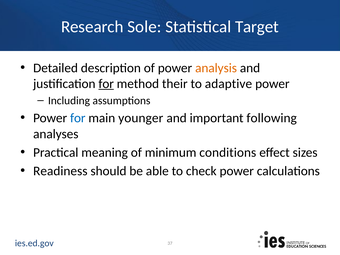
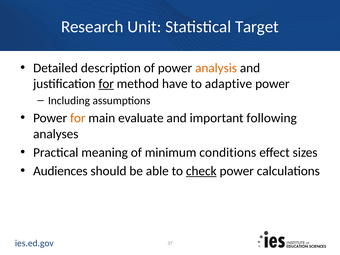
Sole: Sole -> Unit
their: their -> have
for at (78, 118) colour: blue -> orange
younger: younger -> evaluate
Readiness: Readiness -> Audiences
check underline: none -> present
